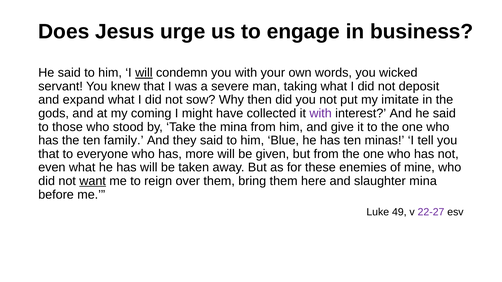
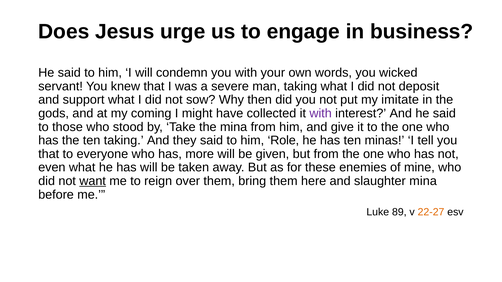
will at (144, 73) underline: present -> none
expand: expand -> support
ten family: family -> taking
Blue: Blue -> Role
49: 49 -> 89
22-27 colour: purple -> orange
